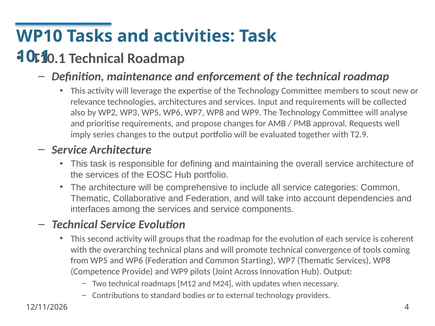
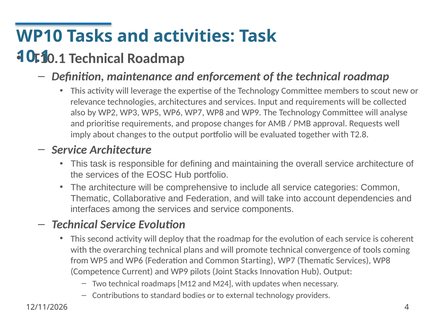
series: series -> about
T2.9: T2.9 -> T2.8
groups: groups -> deploy
Provide: Provide -> Current
Across: Across -> Stacks
